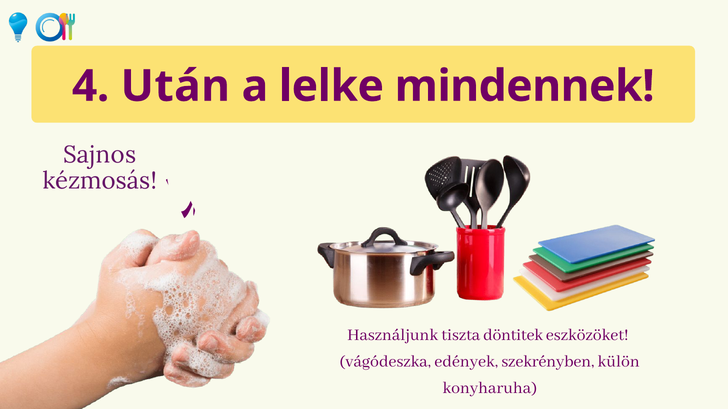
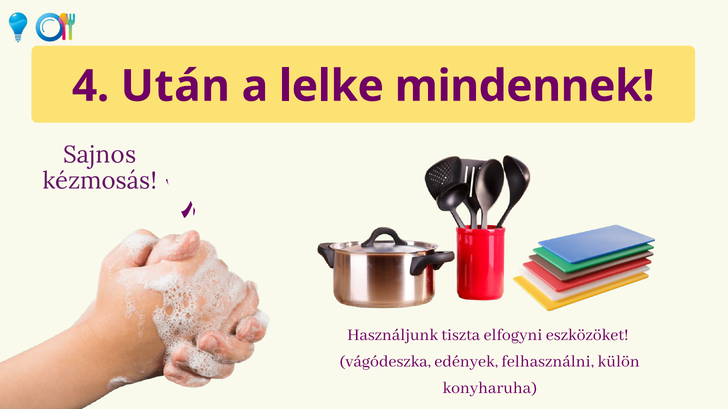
döntitek: döntitek -> elfogyni
szekrényben: szekrényben -> felhasználni
